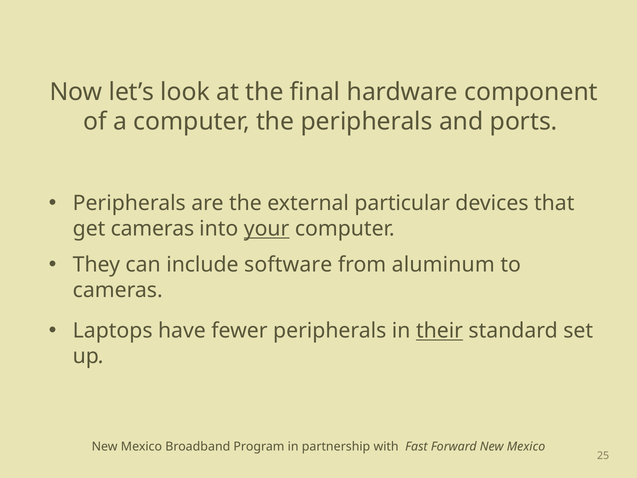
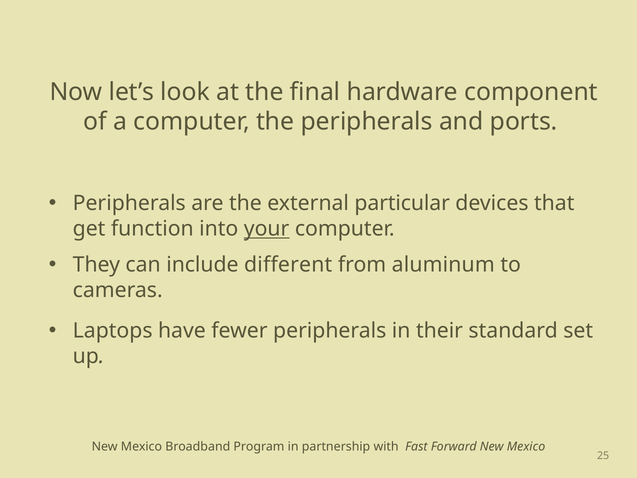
get cameras: cameras -> function
software: software -> different
their underline: present -> none
